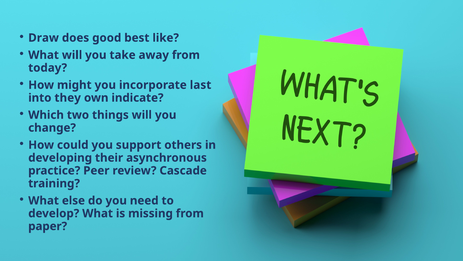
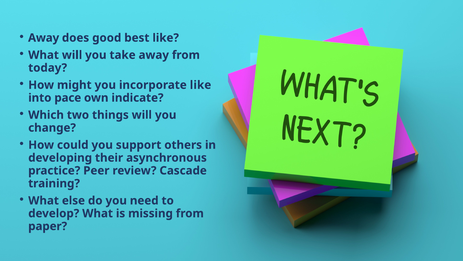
Draw at (44, 38): Draw -> Away
incorporate last: last -> like
they: they -> pace
